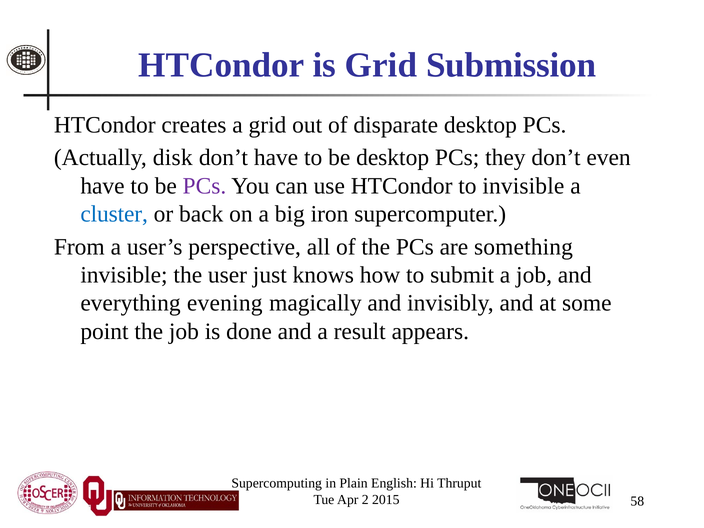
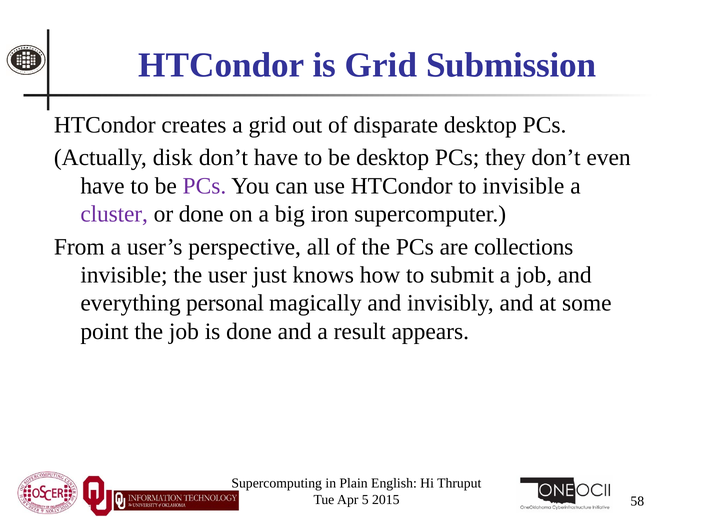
cluster colour: blue -> purple
or back: back -> done
something: something -> collections
evening: evening -> personal
2: 2 -> 5
